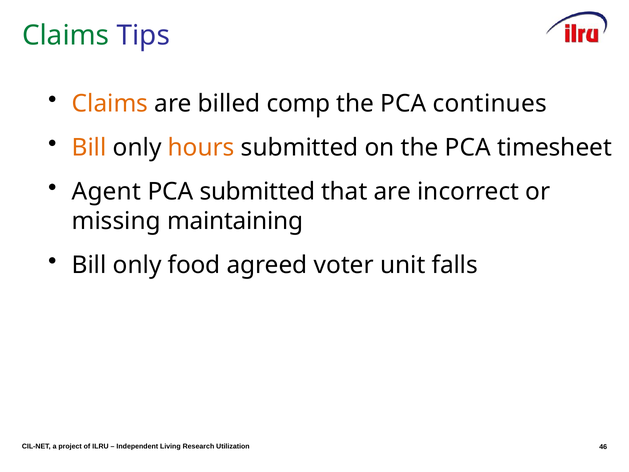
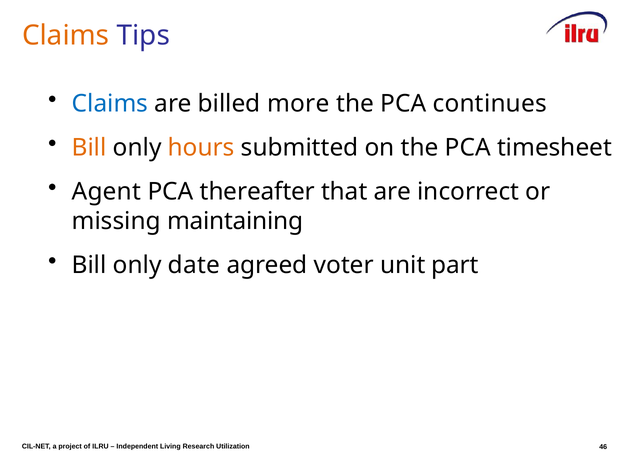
Claims at (66, 35) colour: green -> orange
Claims at (110, 103) colour: orange -> blue
comp: comp -> more
PCA submitted: submitted -> thereafter
food: food -> date
falls: falls -> part
